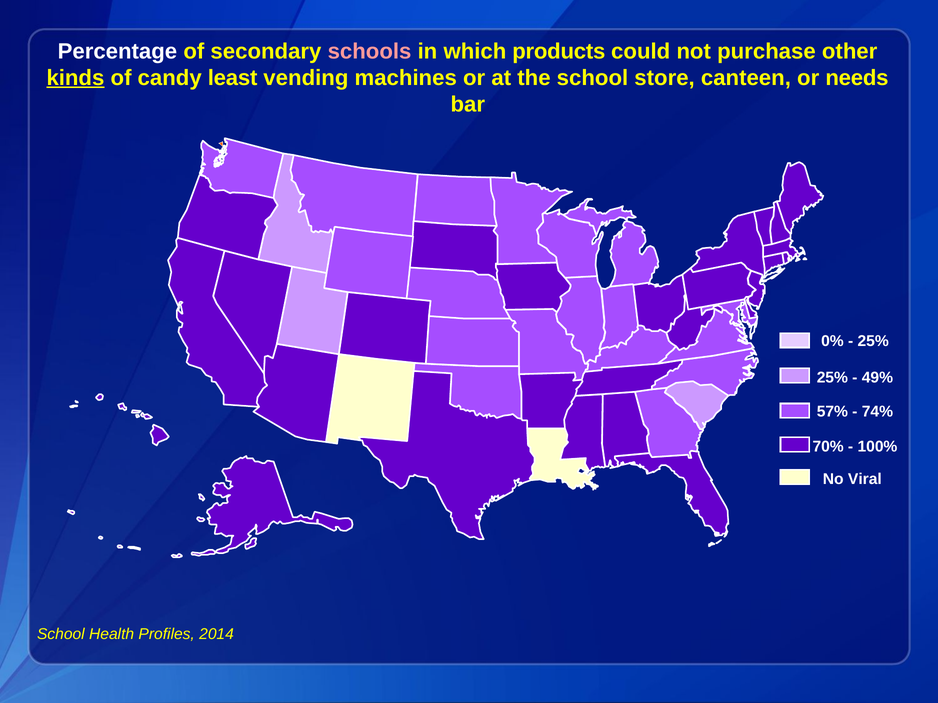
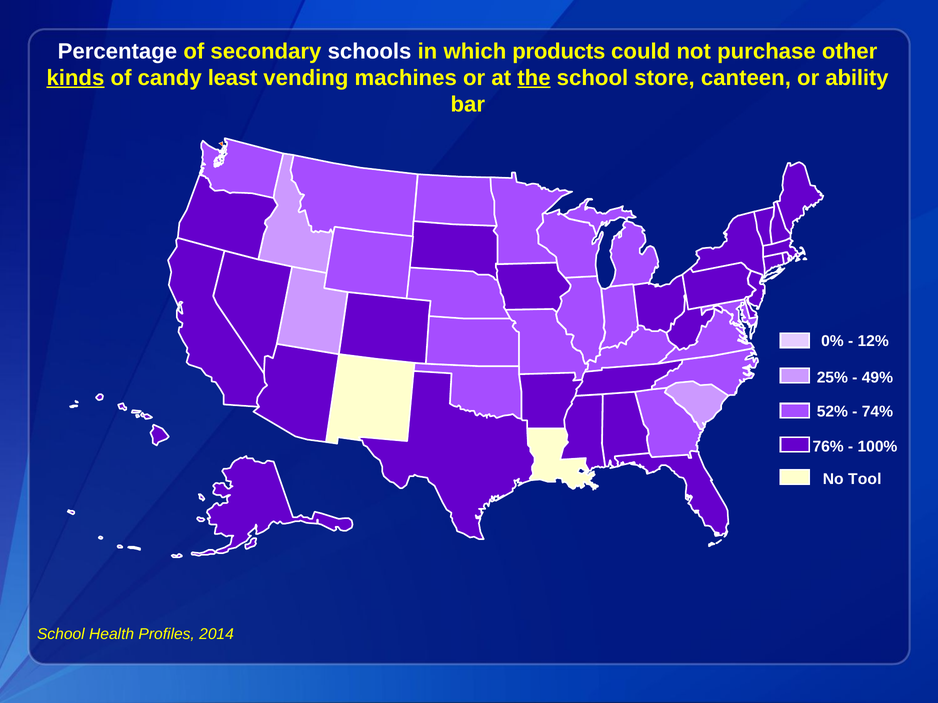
schools colour: pink -> white
the underline: none -> present
needs: needs -> ability
25% at (873, 342): 25% -> 12%
57%: 57% -> 52%
70%: 70% -> 76%
Viral: Viral -> Tool
